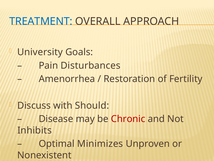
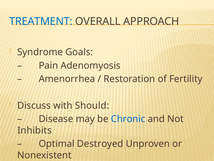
University: University -> Syndrome
Disturbances: Disturbances -> Adenomyosis
Chronic colour: red -> blue
Minimizes: Minimizes -> Destroyed
